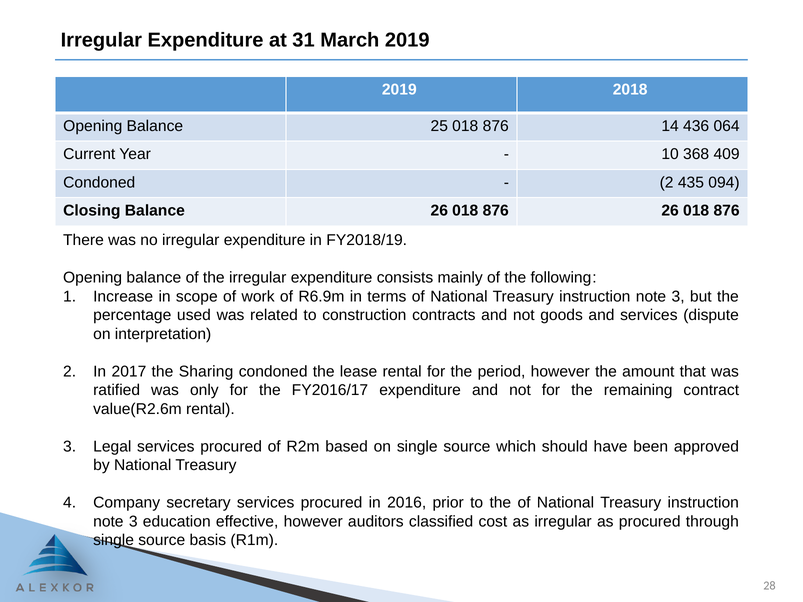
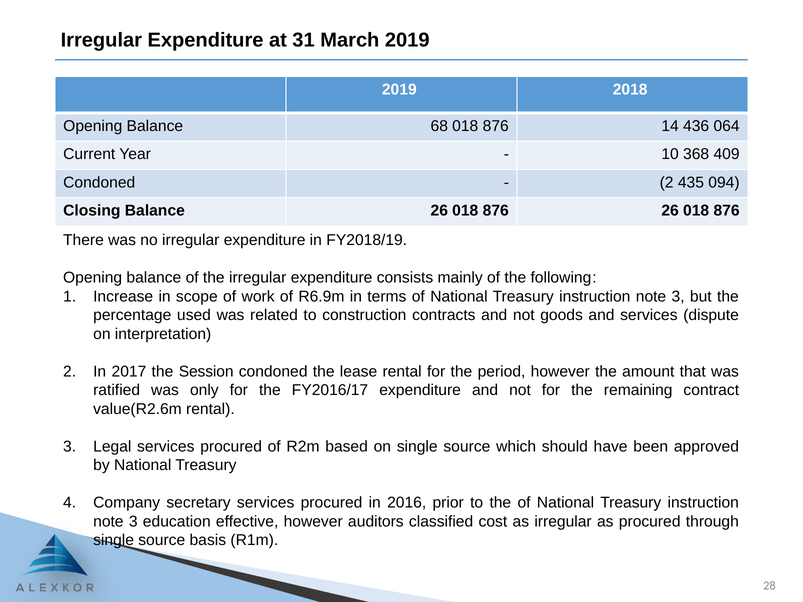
25: 25 -> 68
Sharing: Sharing -> Session
